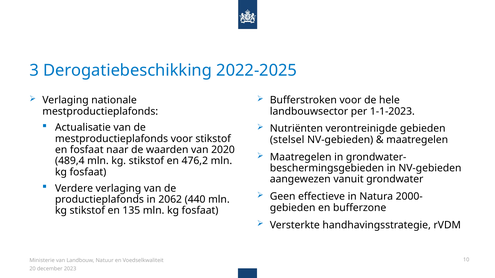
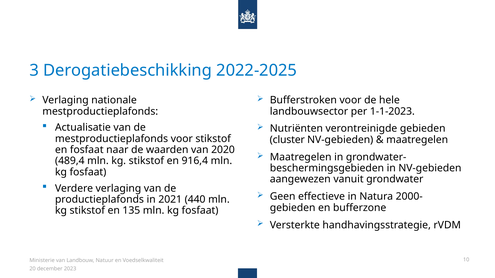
stelsel: stelsel -> cluster
476,2: 476,2 -> 916,4
2062: 2062 -> 2021
